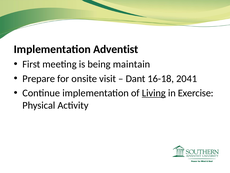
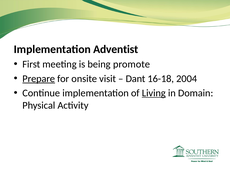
maintain: maintain -> promote
Prepare underline: none -> present
2041: 2041 -> 2004
Exercise: Exercise -> Domain
